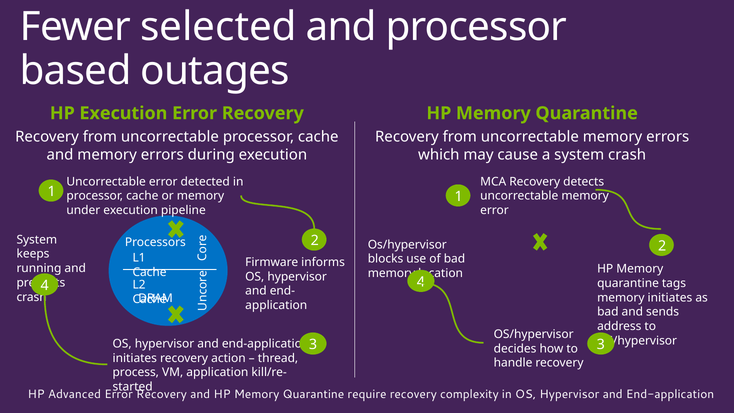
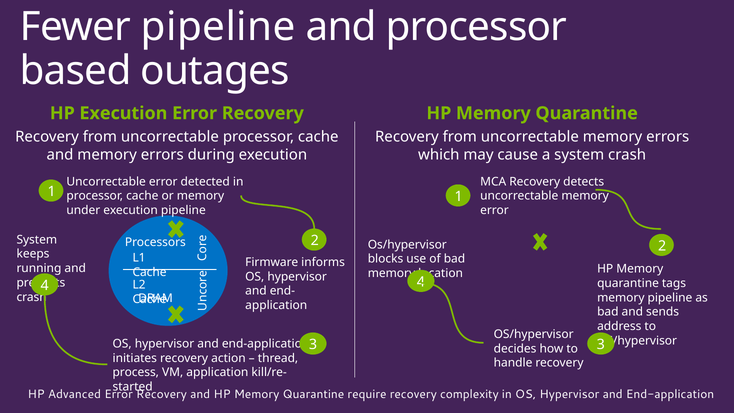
Fewer selected: selected -> pipeline
memory initiates: initiates -> pipeline
